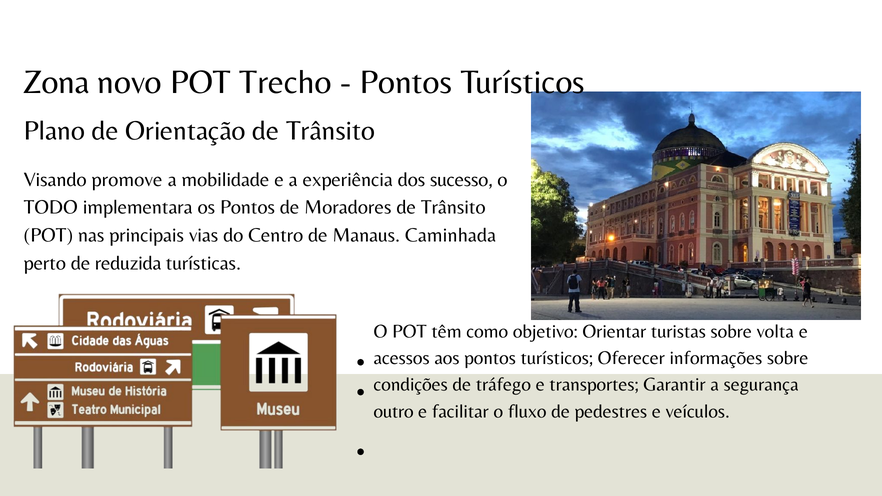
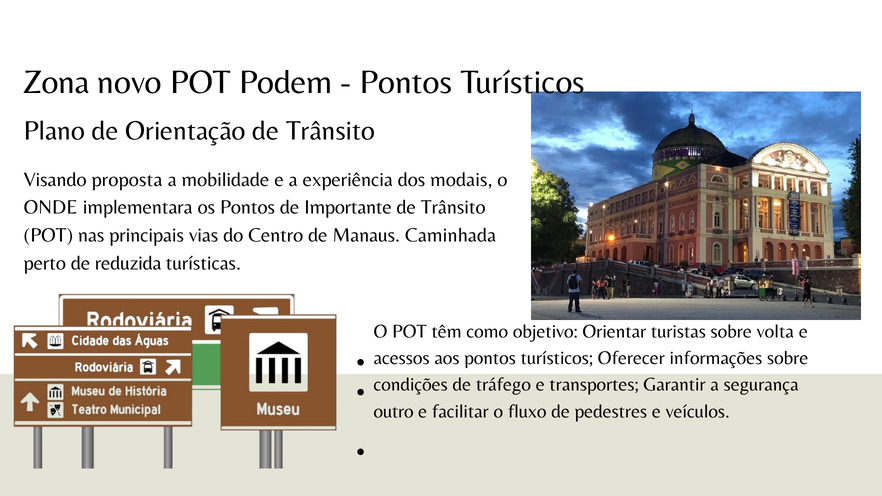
Trecho: Trecho -> Podem
promove: promove -> proposta
sucesso: sucesso -> modais
TODO: TODO -> ONDE
Moradores: Moradores -> Importante
